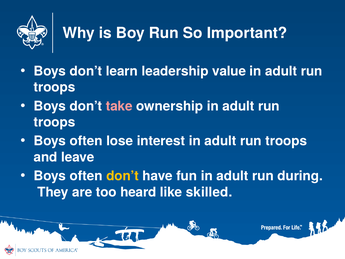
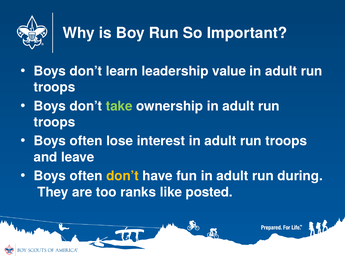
take colour: pink -> light green
heard: heard -> ranks
skilled: skilled -> posted
